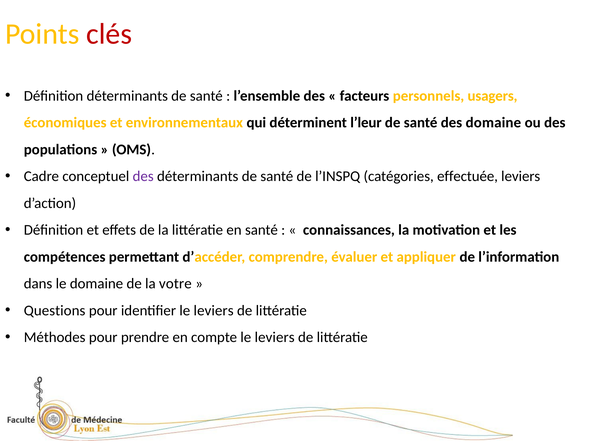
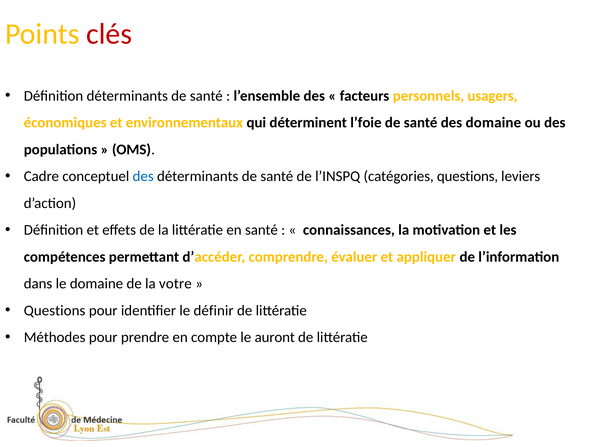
l’leur: l’leur -> l’foie
des at (143, 176) colour: purple -> blue
catégories effectuée: effectuée -> questions
identifier le leviers: leviers -> définir
compte le leviers: leviers -> auront
